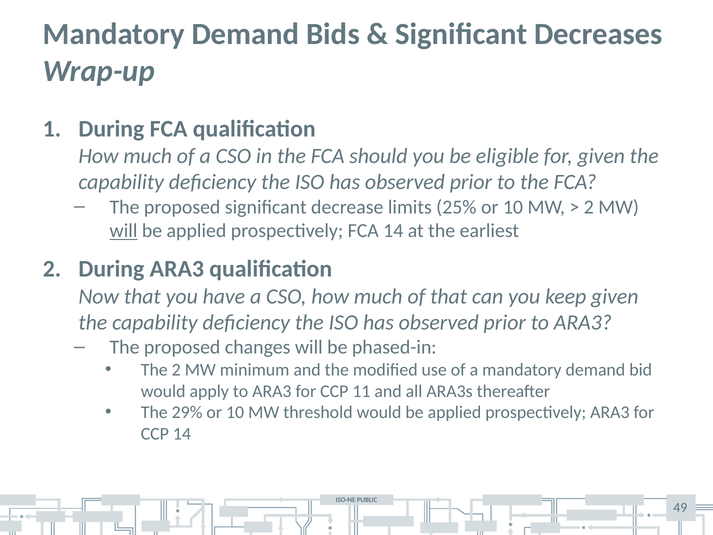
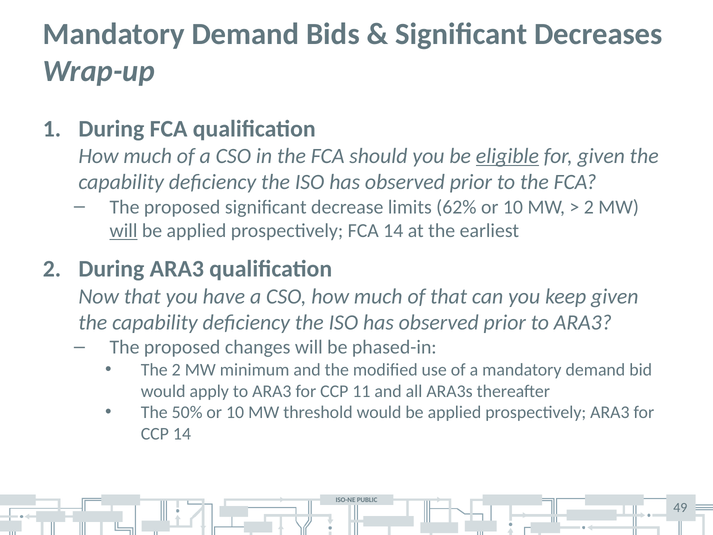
eligible underline: none -> present
25%: 25% -> 62%
29%: 29% -> 50%
